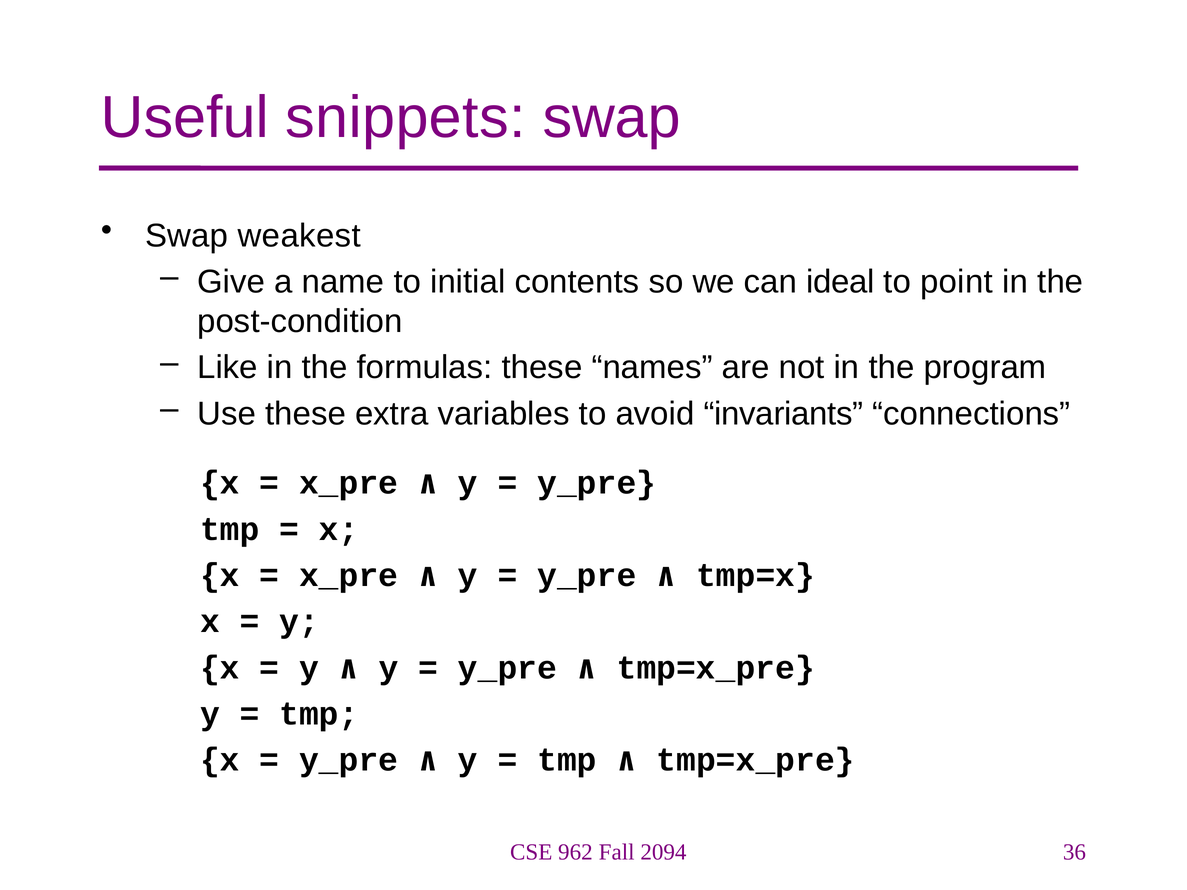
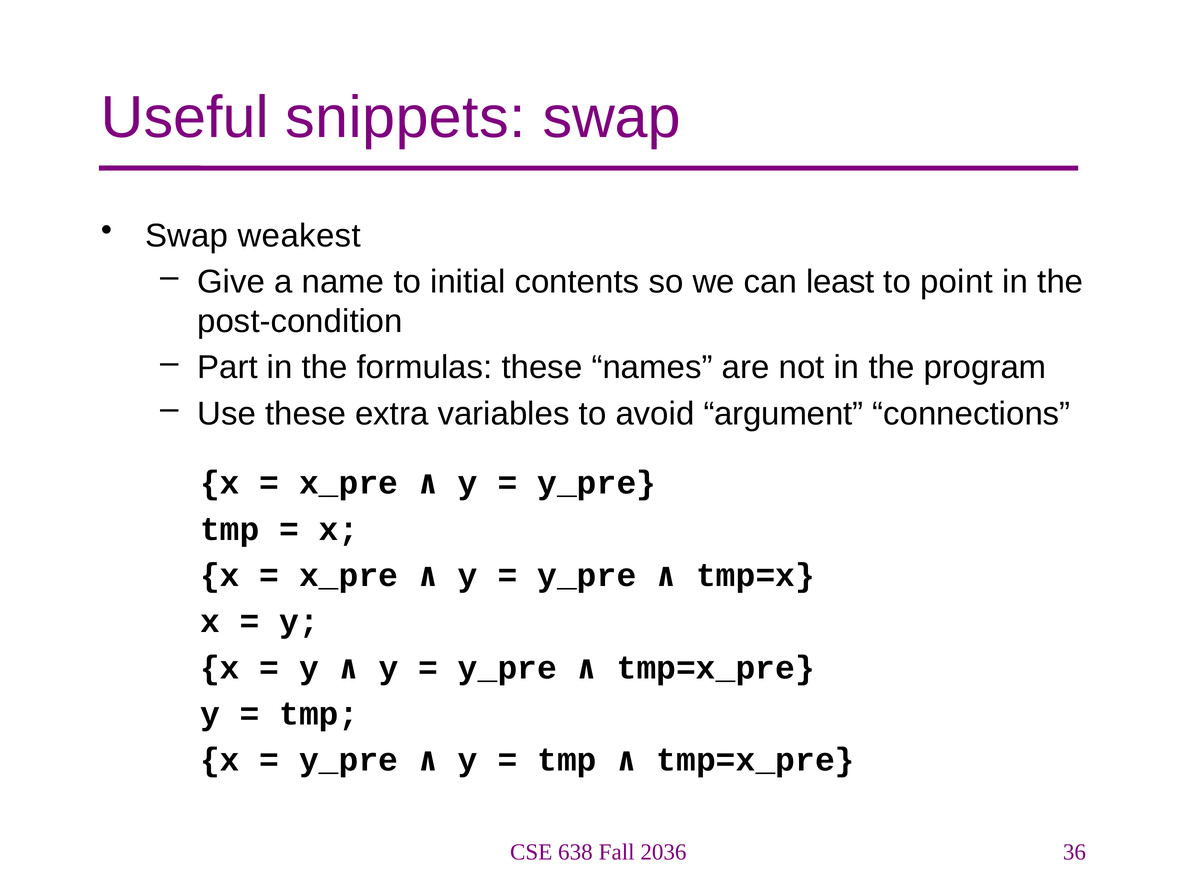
ideal: ideal -> least
Like: Like -> Part
invariants: invariants -> argument
962: 962 -> 638
2094: 2094 -> 2036
